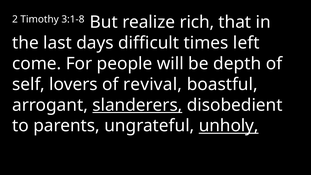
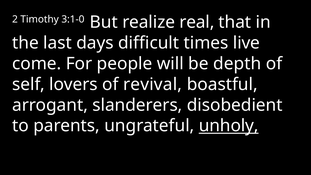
3:1-8: 3:1-8 -> 3:1-0
rich: rich -> real
left: left -> live
slanderers underline: present -> none
